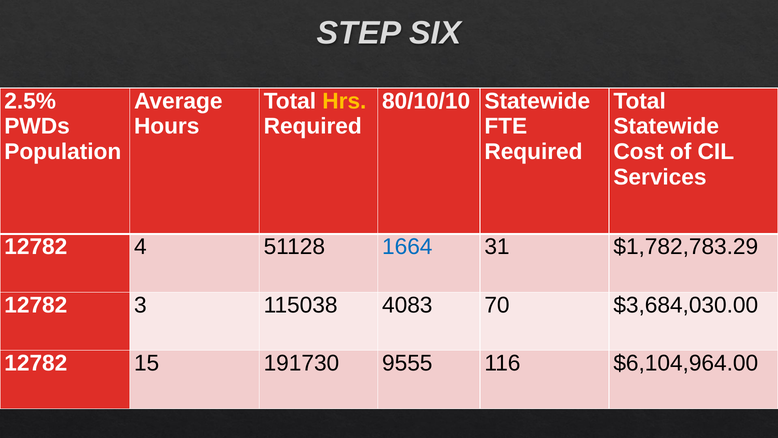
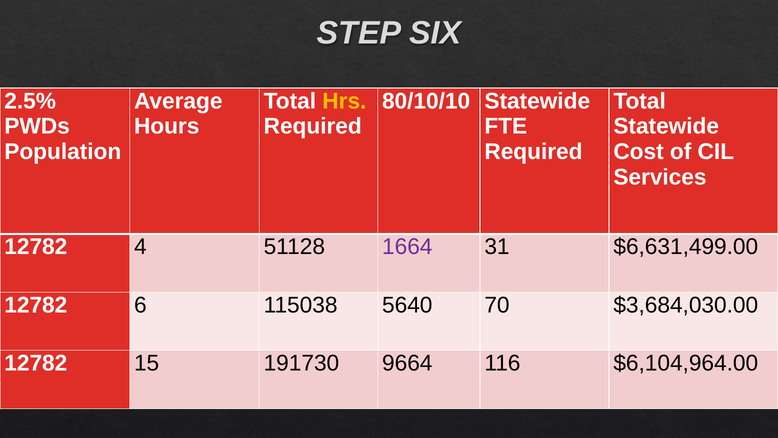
1664 colour: blue -> purple
$1,782,783.29: $1,782,783.29 -> $6,631,499.00
3: 3 -> 6
4083: 4083 -> 5640
9555: 9555 -> 9664
